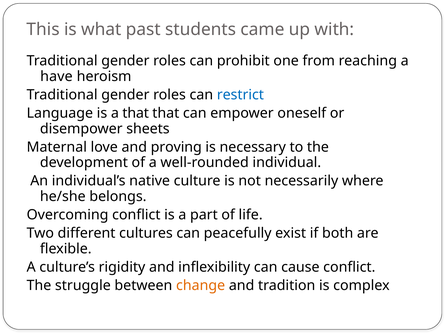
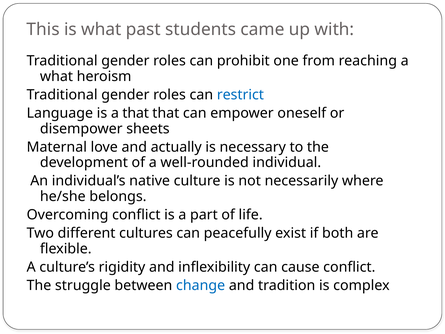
have at (56, 76): have -> what
proving: proving -> actually
change colour: orange -> blue
